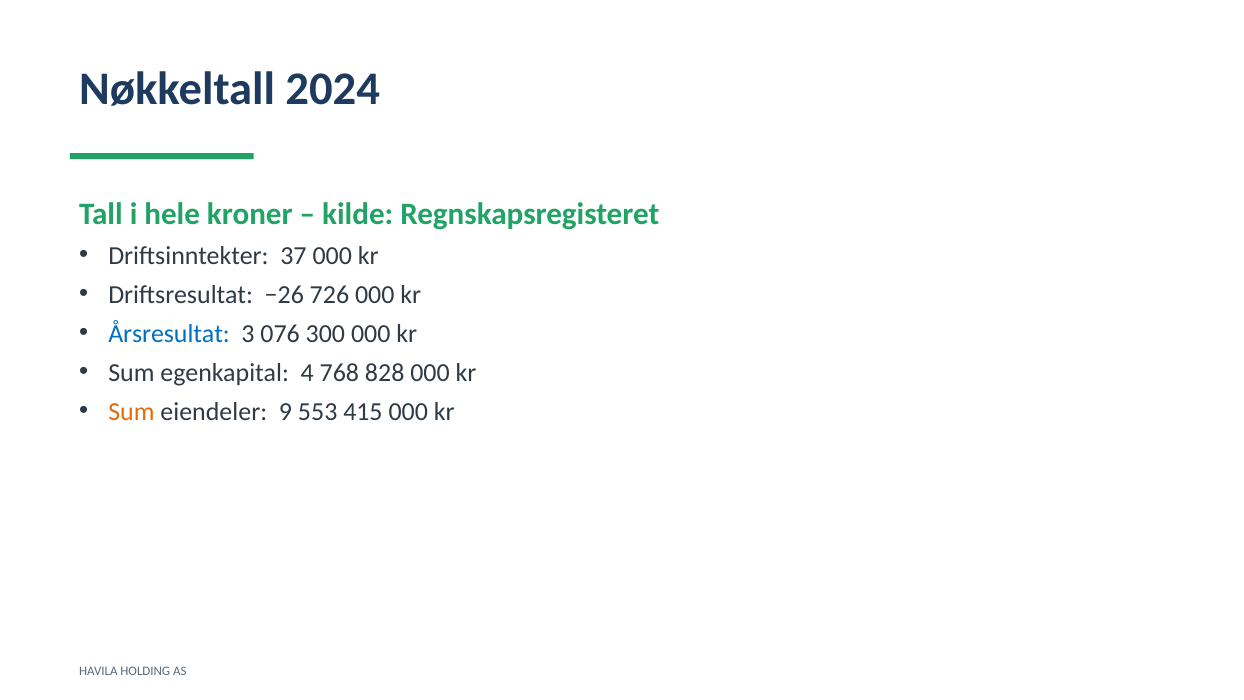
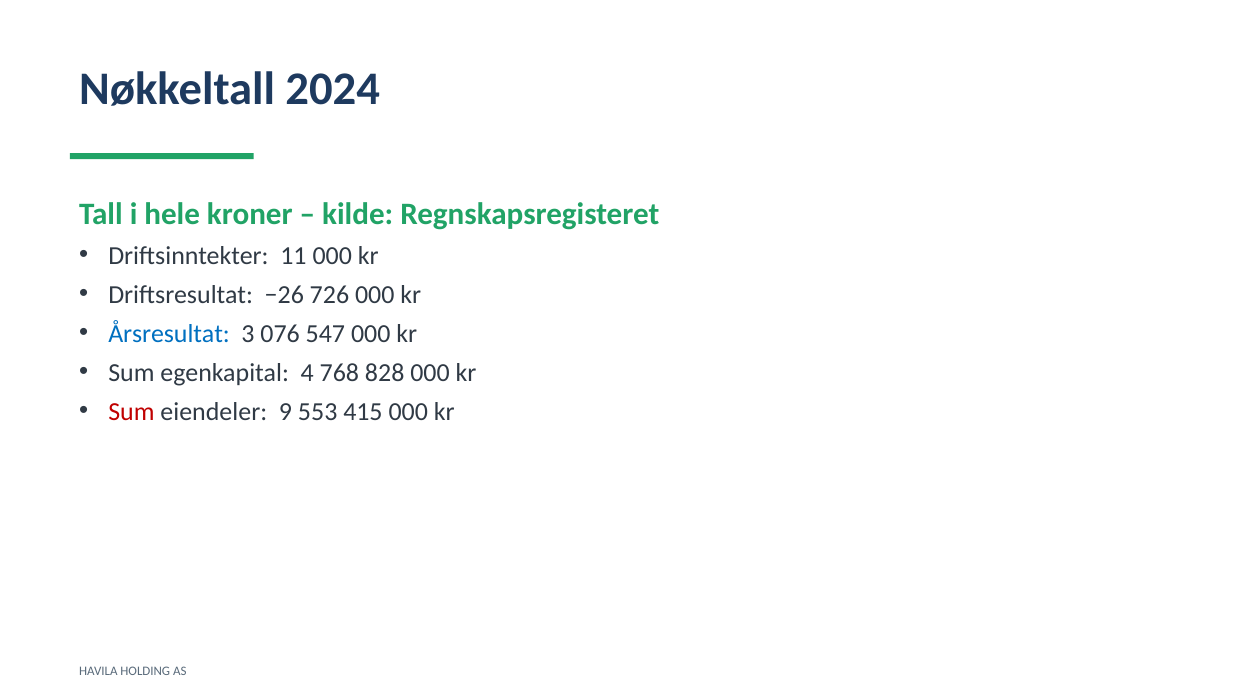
37: 37 -> 11
300: 300 -> 547
Sum at (131, 411) colour: orange -> red
